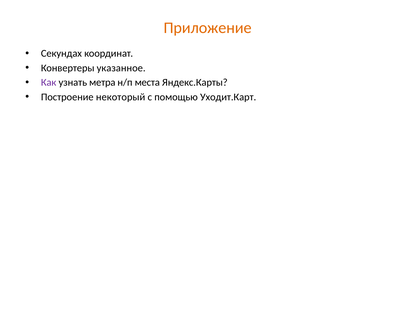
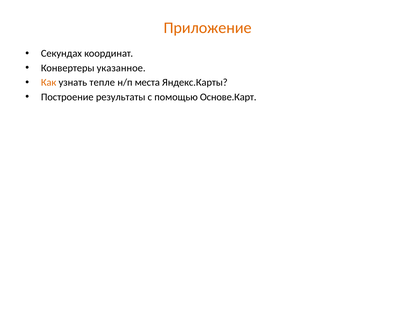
Как colour: purple -> orange
метра: метра -> тепле
некоторый: некоторый -> результаты
Уходит.Карт: Уходит.Карт -> Основе.Карт
